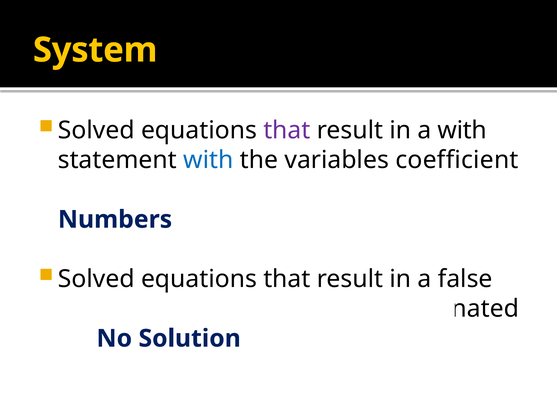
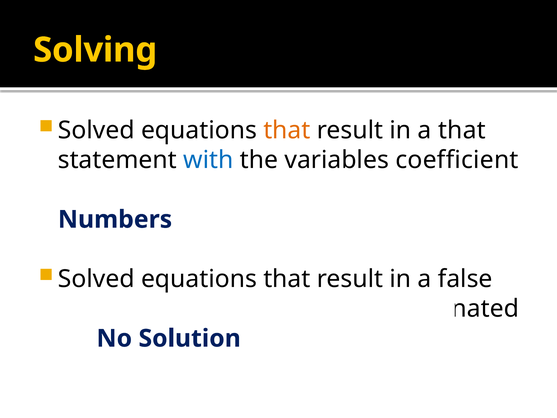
System: System -> Solving
that at (287, 130) colour: purple -> orange
a with: with -> that
